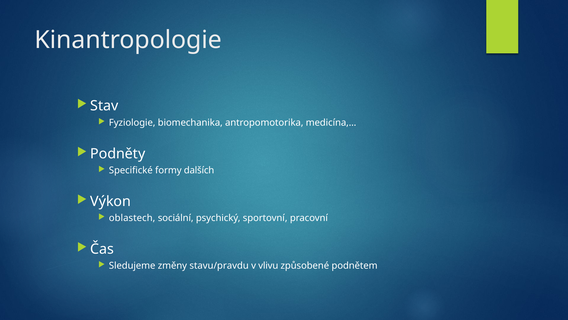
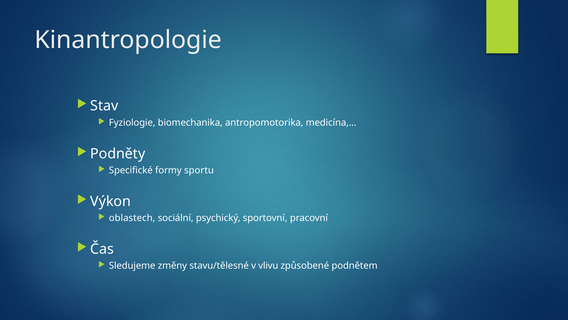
dalších: dalších -> sportu
stavu/pravdu: stavu/pravdu -> stavu/tělesné
